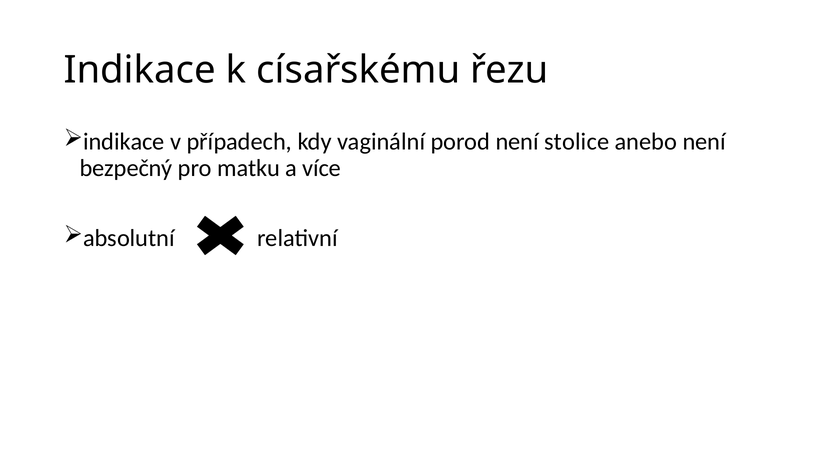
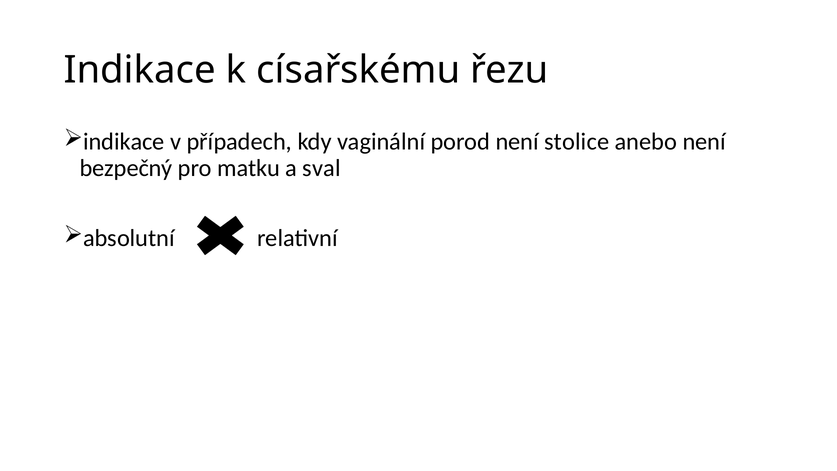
více: více -> sval
